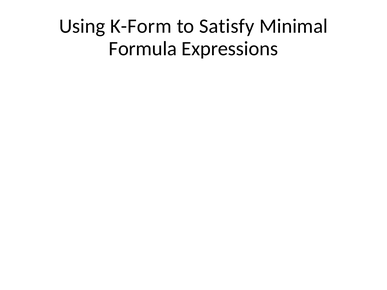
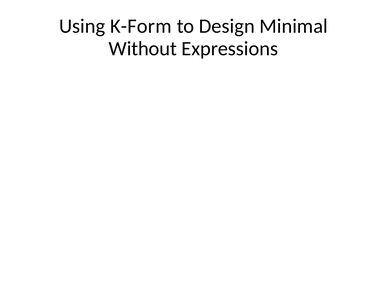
Satisfy: Satisfy -> Design
Formula: Formula -> Without
